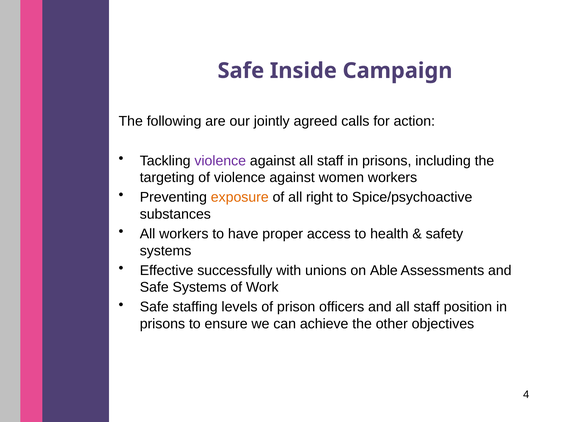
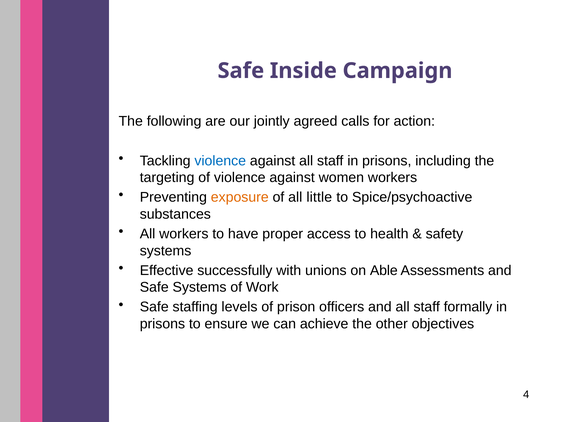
violence at (220, 161) colour: purple -> blue
right: right -> little
position: position -> formally
